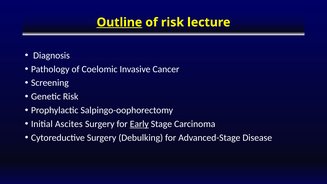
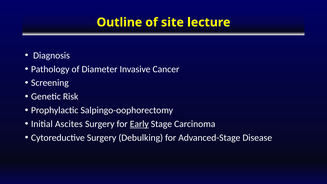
Outline underline: present -> none
of risk: risk -> site
Coelomic: Coelomic -> Diameter
